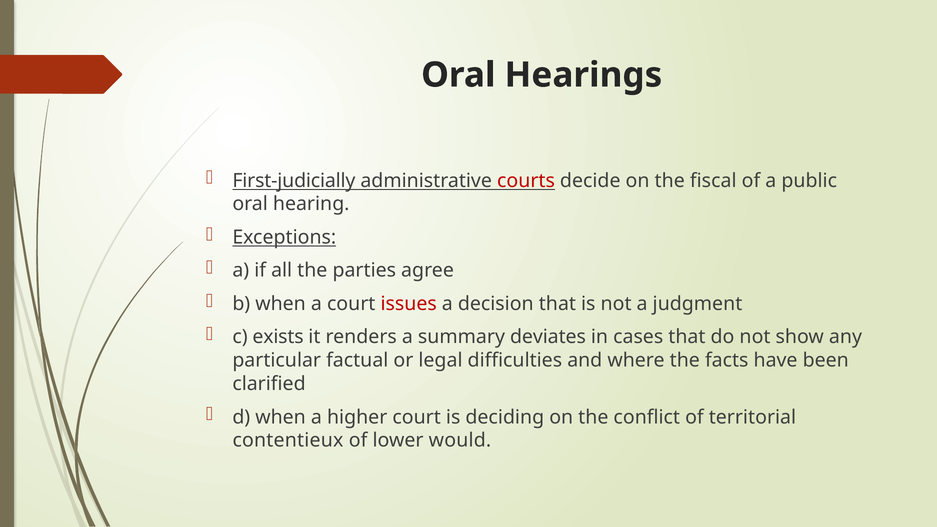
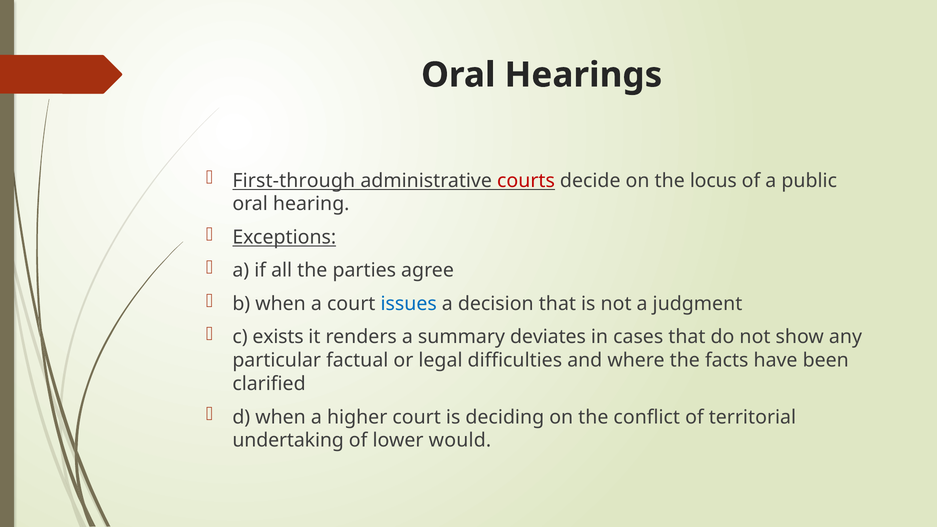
First-judicially: First-judicially -> First-through
fiscal: fiscal -> locus
issues colour: red -> blue
contentieux: contentieux -> undertaking
